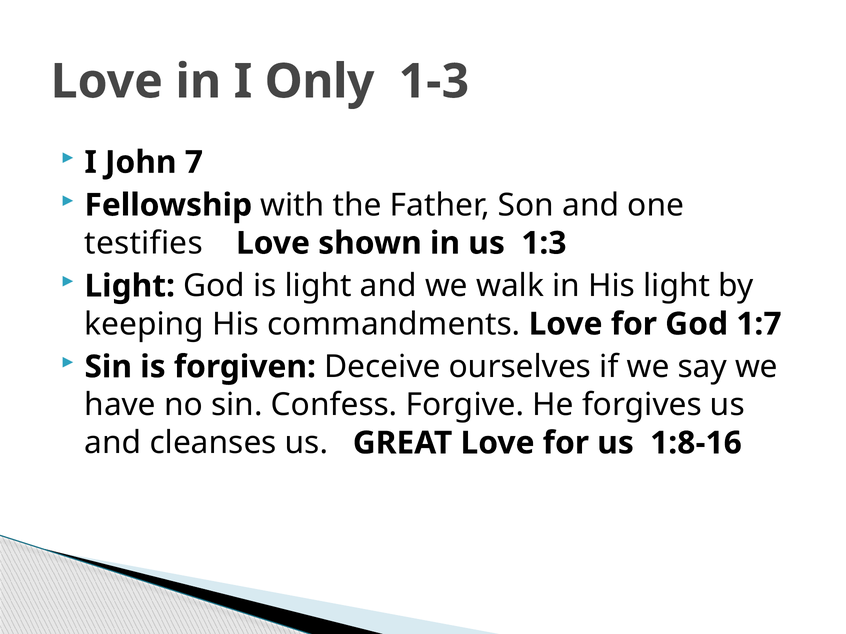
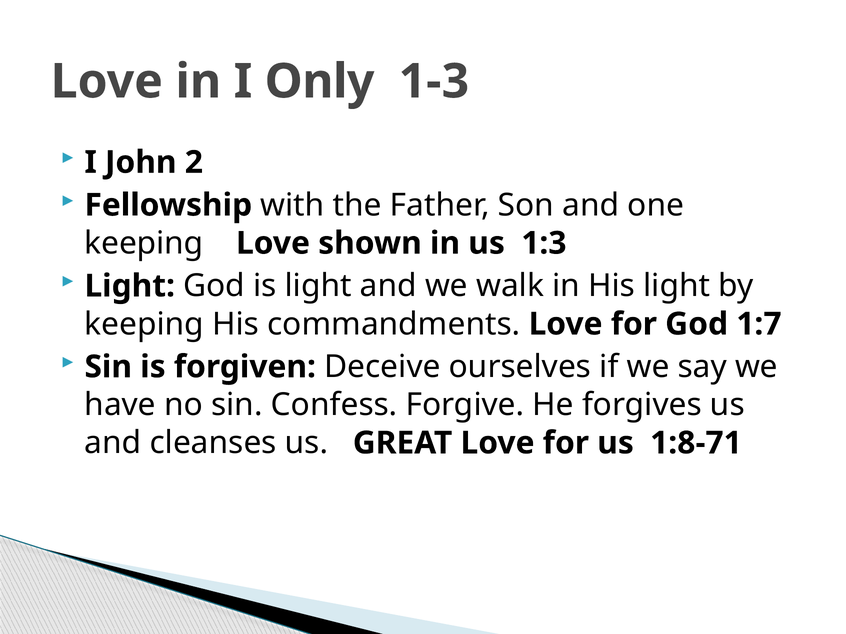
7: 7 -> 2
testifies at (144, 243): testifies -> keeping
1:8-16: 1:8-16 -> 1:8-71
